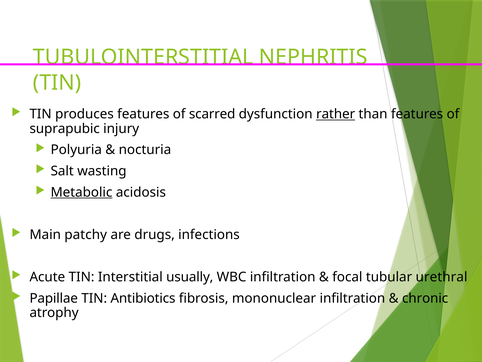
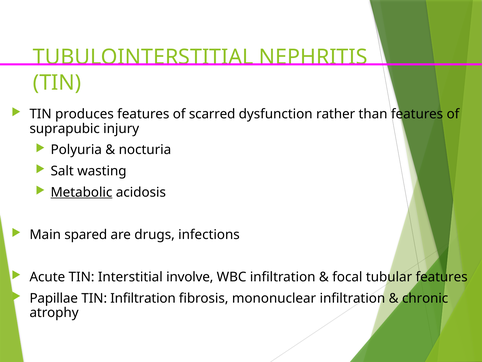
rather underline: present -> none
patchy: patchy -> spared
usually: usually -> involve
tubular urethral: urethral -> features
TIN Antibiotics: Antibiotics -> Infiltration
